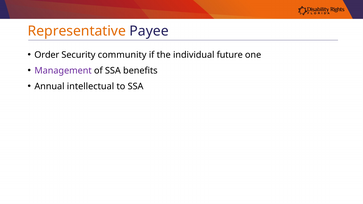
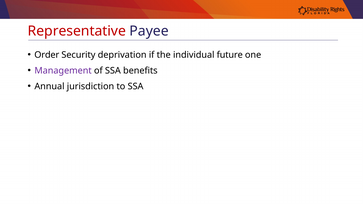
Representative colour: orange -> red
community: community -> deprivation
intellectual: intellectual -> jurisdiction
